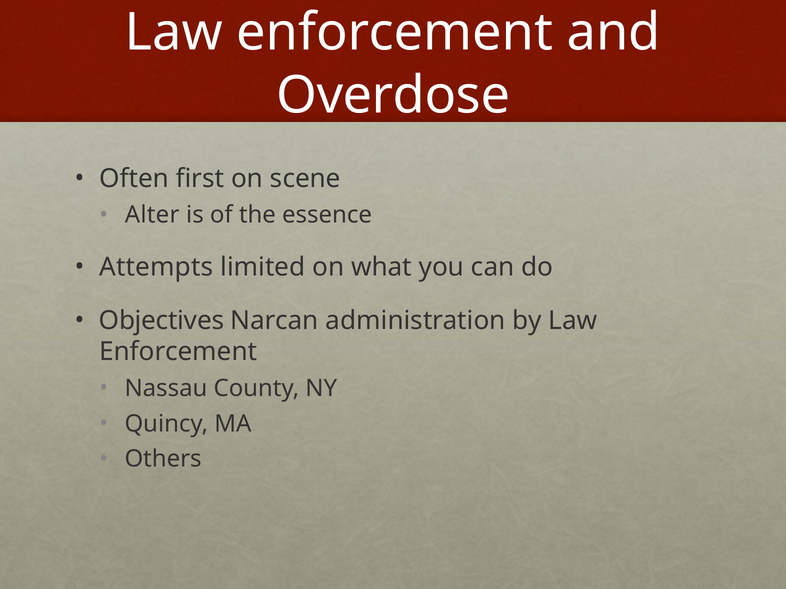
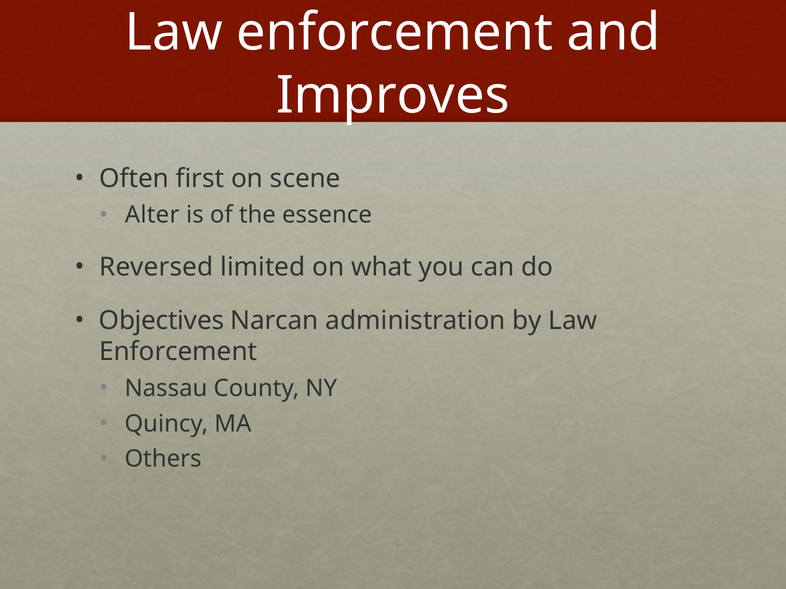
Overdose: Overdose -> Improves
Attempts: Attempts -> Reversed
